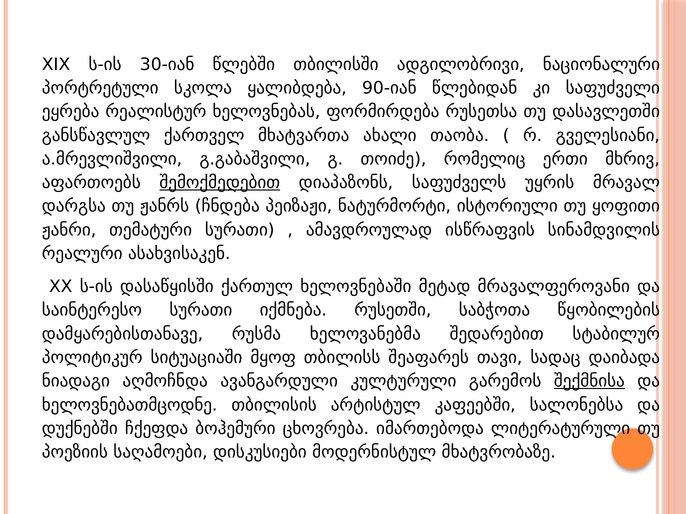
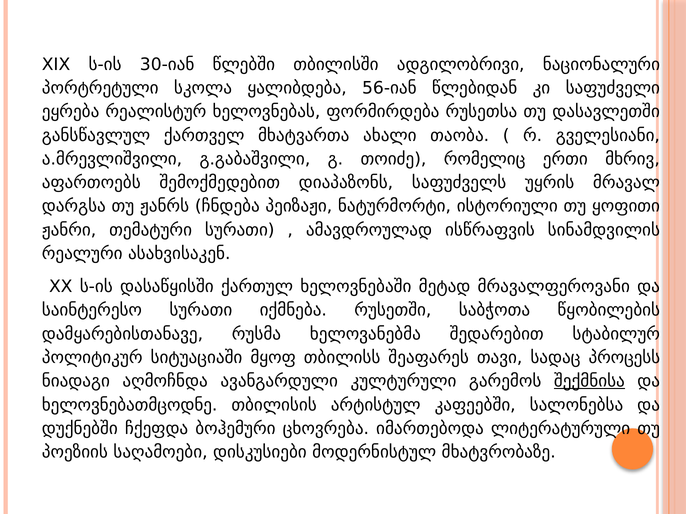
90-იან: 90-იან -> 56-იან
შემოქმედებით underline: present -> none
დაიბადა: დაიბადა -> პროცესს
